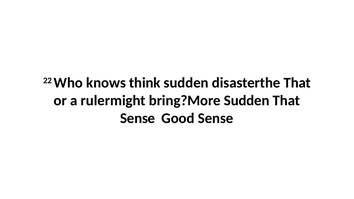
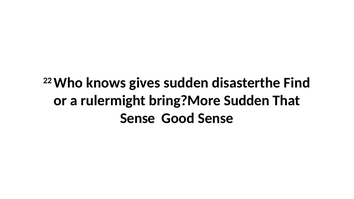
think: think -> gives
disasterthe That: That -> Find
